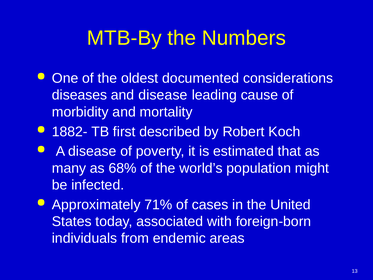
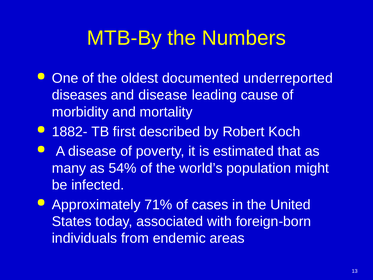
considerations: considerations -> underreported
68%: 68% -> 54%
